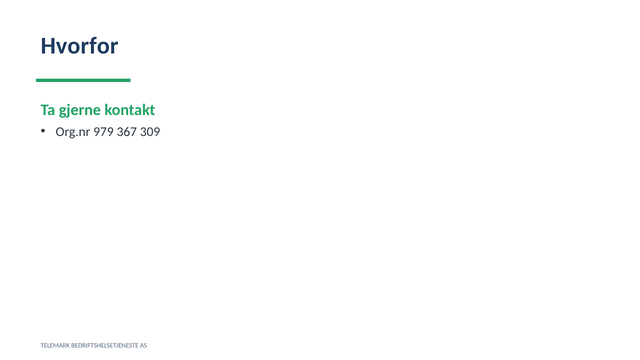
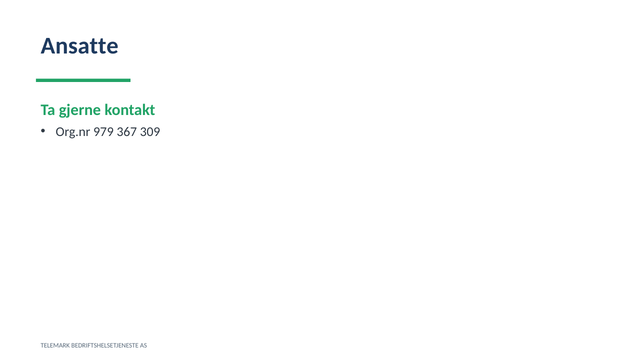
Hvorfor: Hvorfor -> Ansatte
